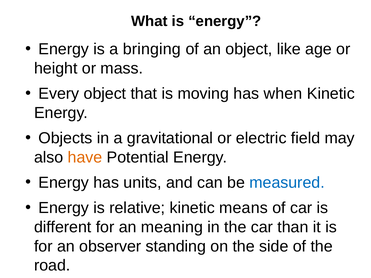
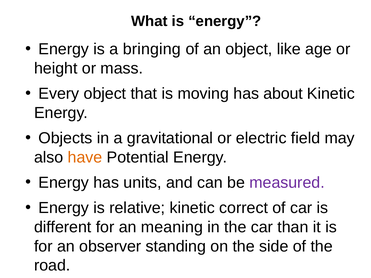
when: when -> about
measured colour: blue -> purple
means: means -> correct
